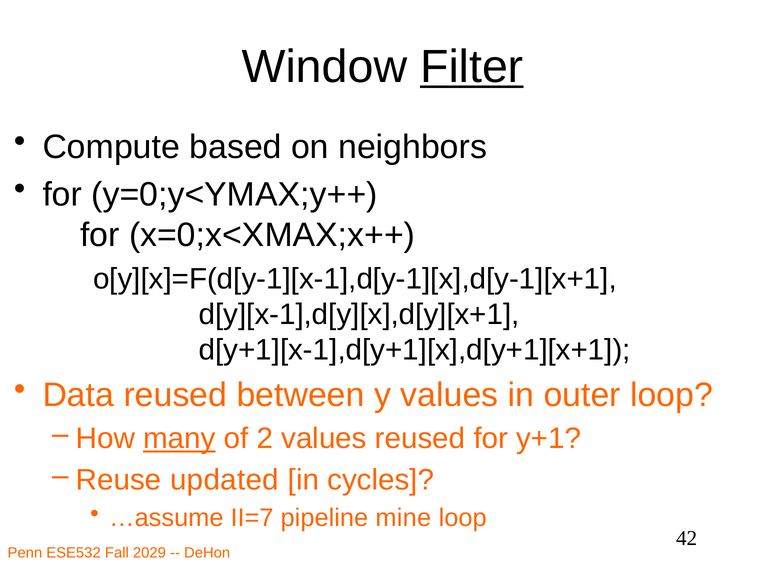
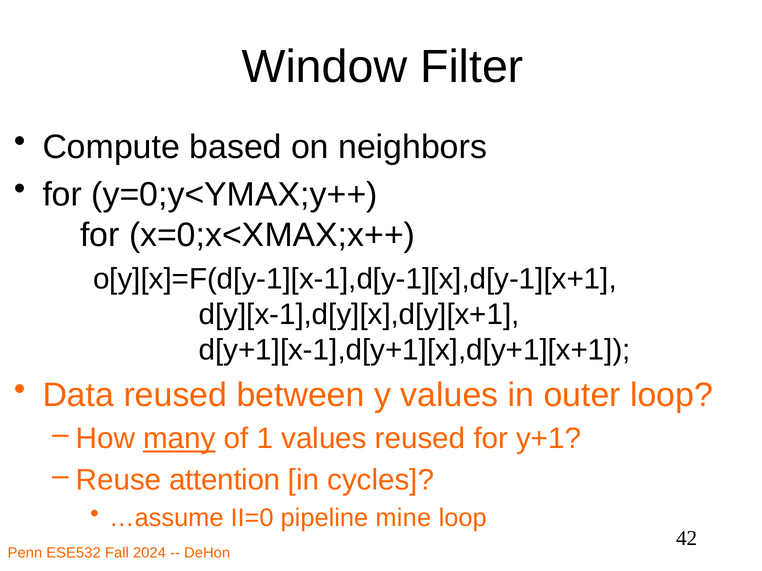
Filter underline: present -> none
2: 2 -> 1
updated: updated -> attention
II=7: II=7 -> II=0
2029: 2029 -> 2024
